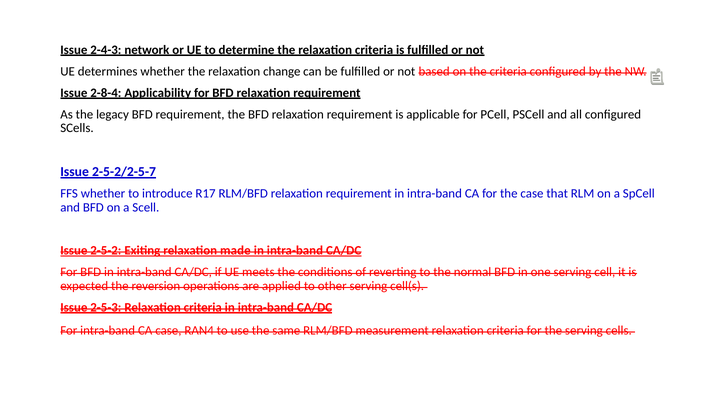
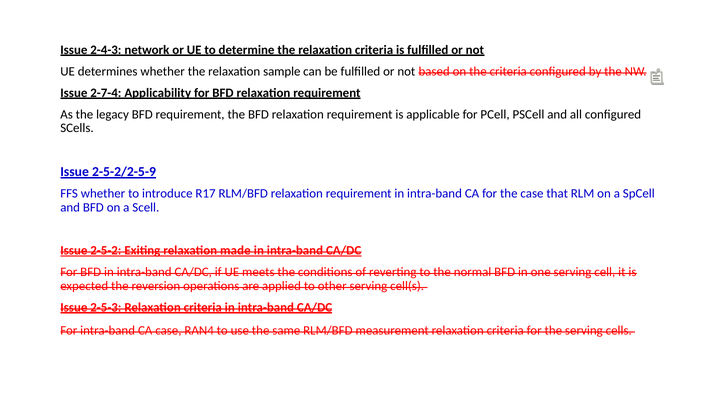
change: change -> sample
2-8-4: 2-8-4 -> 2-7-4
2-5-2/2-5-7: 2-5-2/2-5-7 -> 2-5-2/2-5-9
